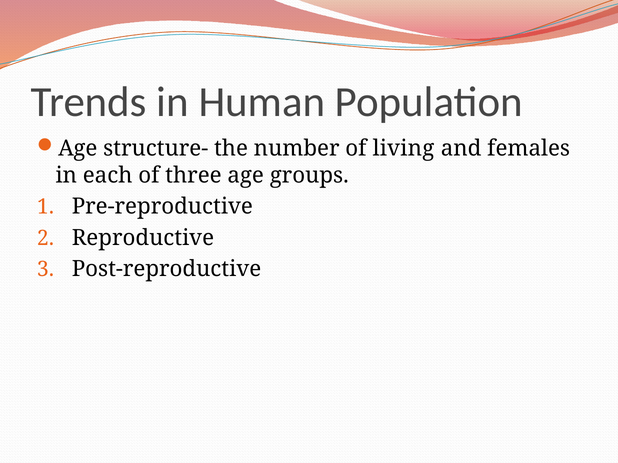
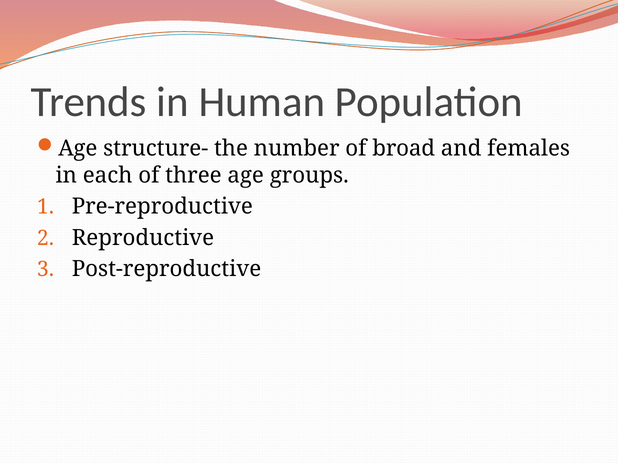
living: living -> broad
